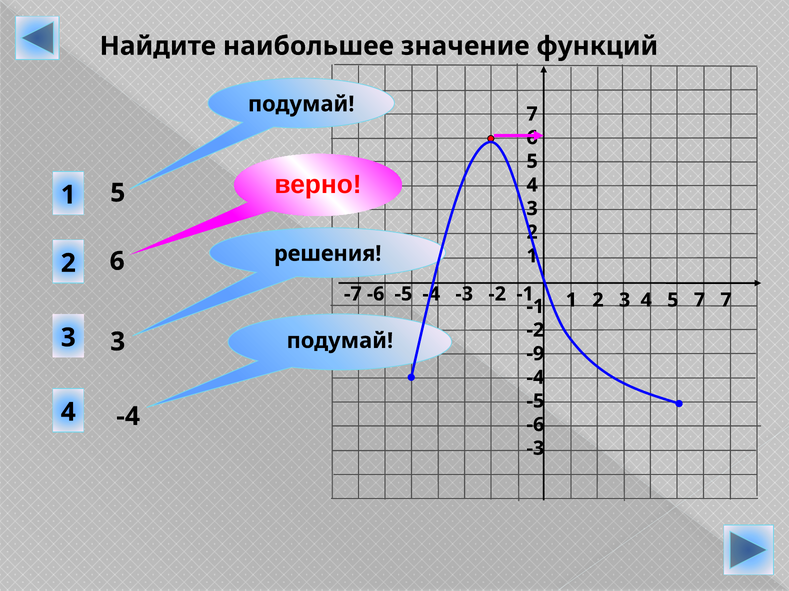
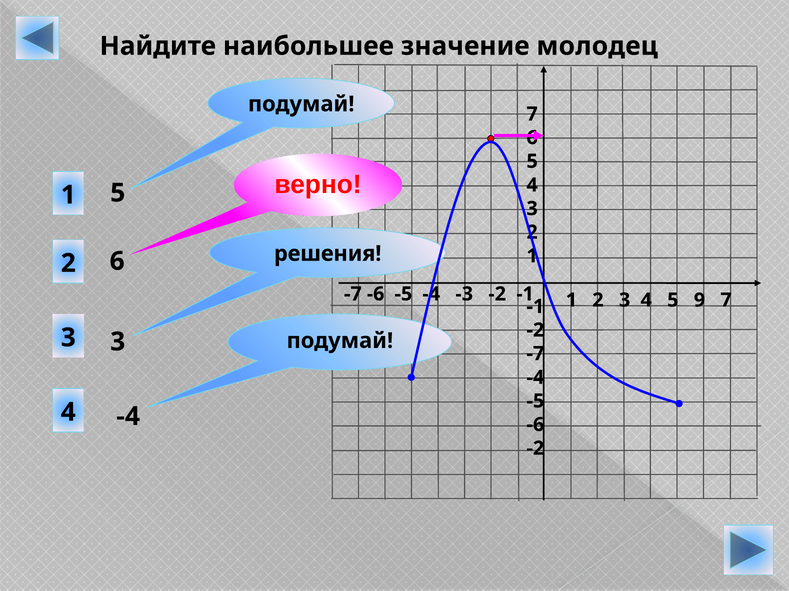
функций: функций -> молодец
5 7: 7 -> 9
-9 at (535, 354): -9 -> -7
-3 at (535, 449): -3 -> -2
